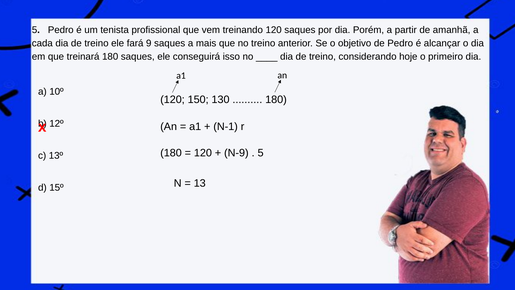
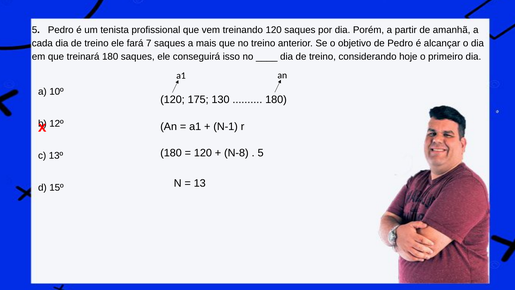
9: 9 -> 7
150: 150 -> 175
N-9: N-9 -> N-8
